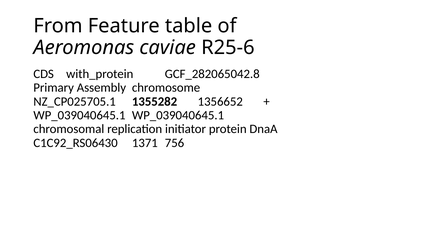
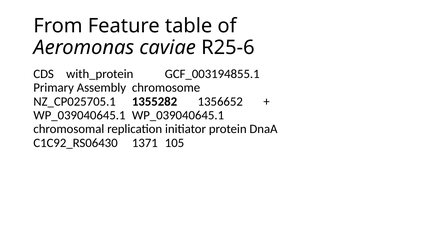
GCF_282065042.8: GCF_282065042.8 -> GCF_003194855.1
756: 756 -> 105
